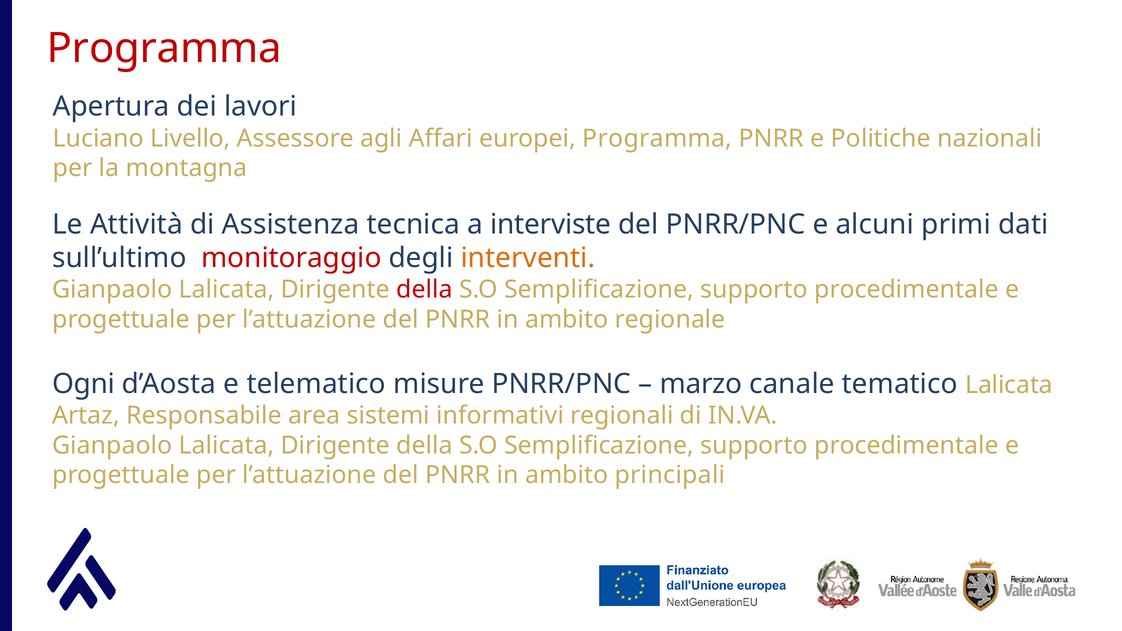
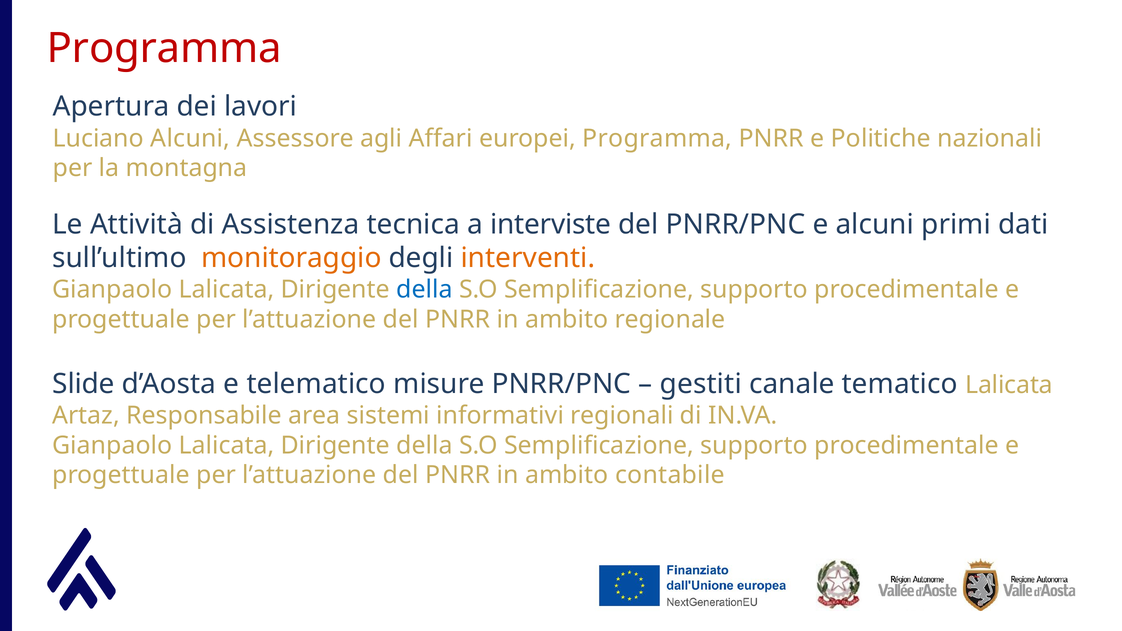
Luciano Livello: Livello -> Alcuni
monitoraggio colour: red -> orange
della at (425, 290) colour: red -> blue
Ogni: Ogni -> Slide
marzo: marzo -> gestiti
principali: principali -> contabile
